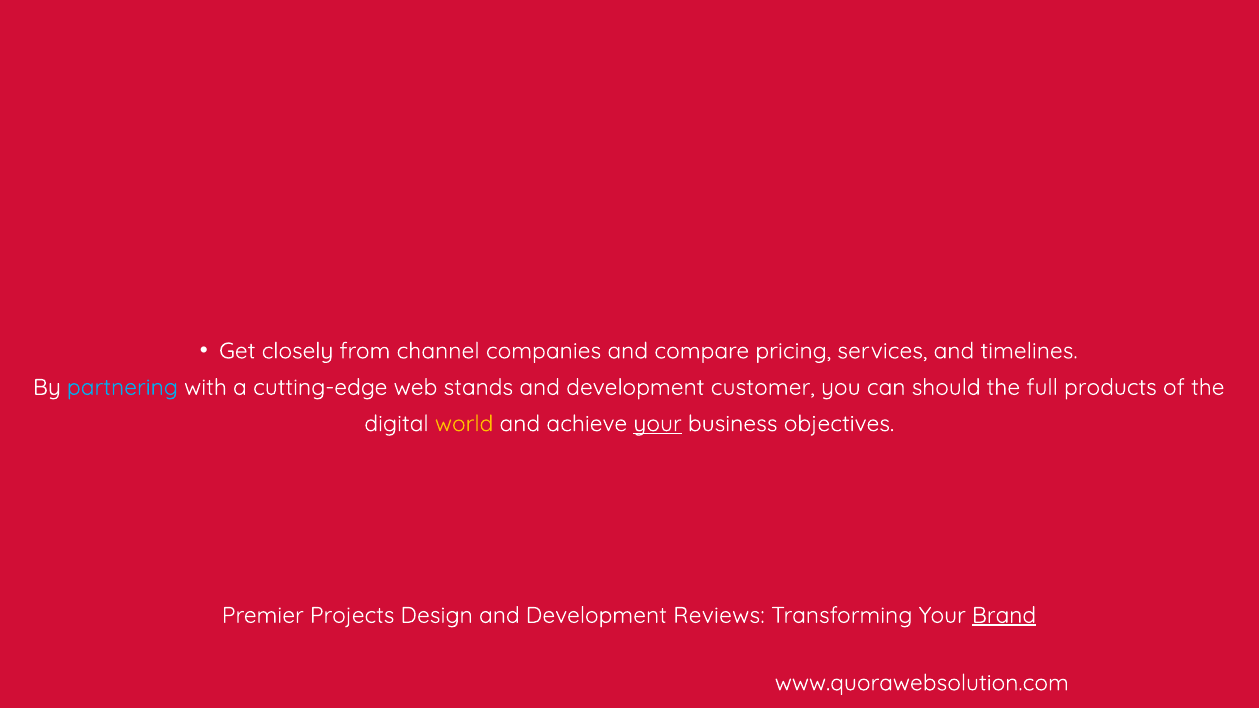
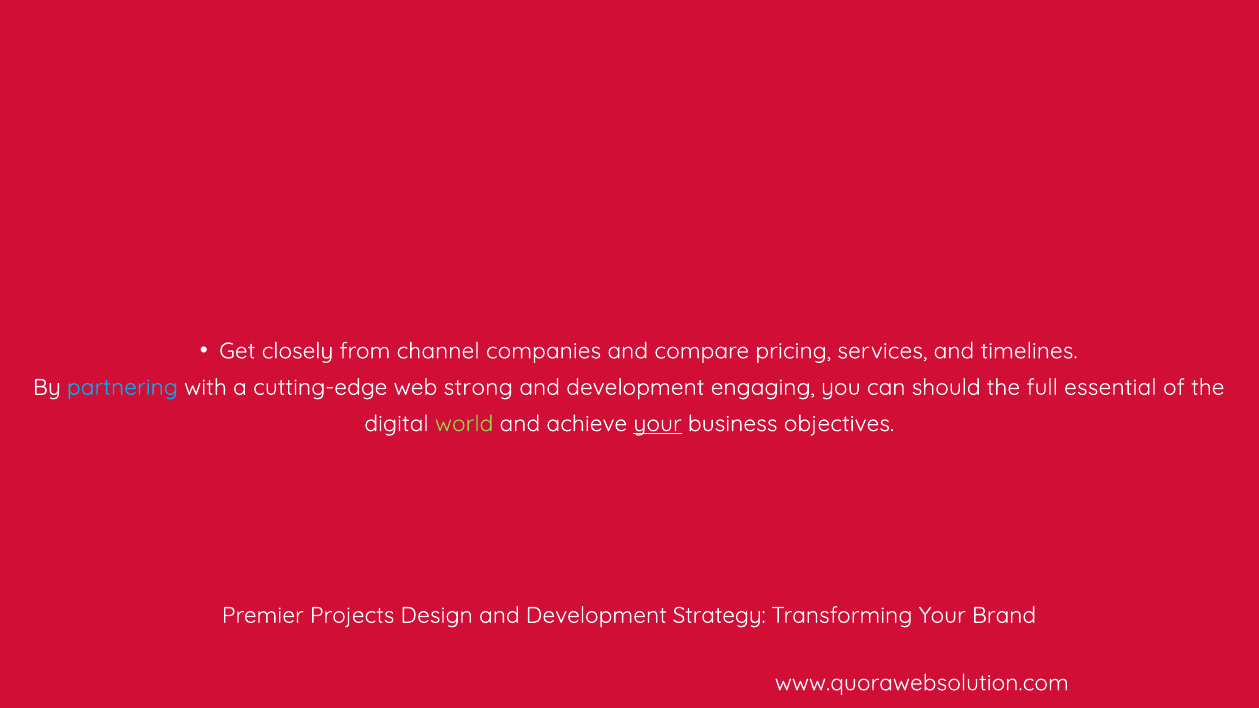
stands: stands -> strong
customer: customer -> engaging
products: products -> essential
world colour: yellow -> light green
Reviews: Reviews -> Strategy
Brand underline: present -> none
